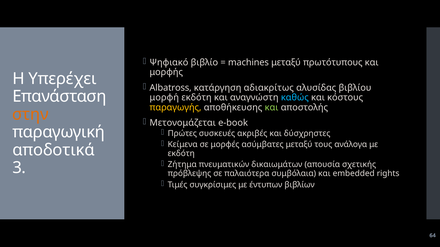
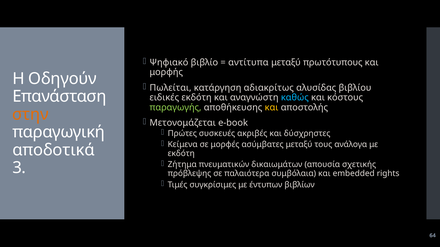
machines: machines -> αντίτυπα
Υπερέχει: Υπερέχει -> Οδηγούν
Albatross: Albatross -> Πωλείται
μορφή: μορφή -> ειδικές
παραγωγής colour: yellow -> light green
και at (272, 108) colour: light green -> yellow
